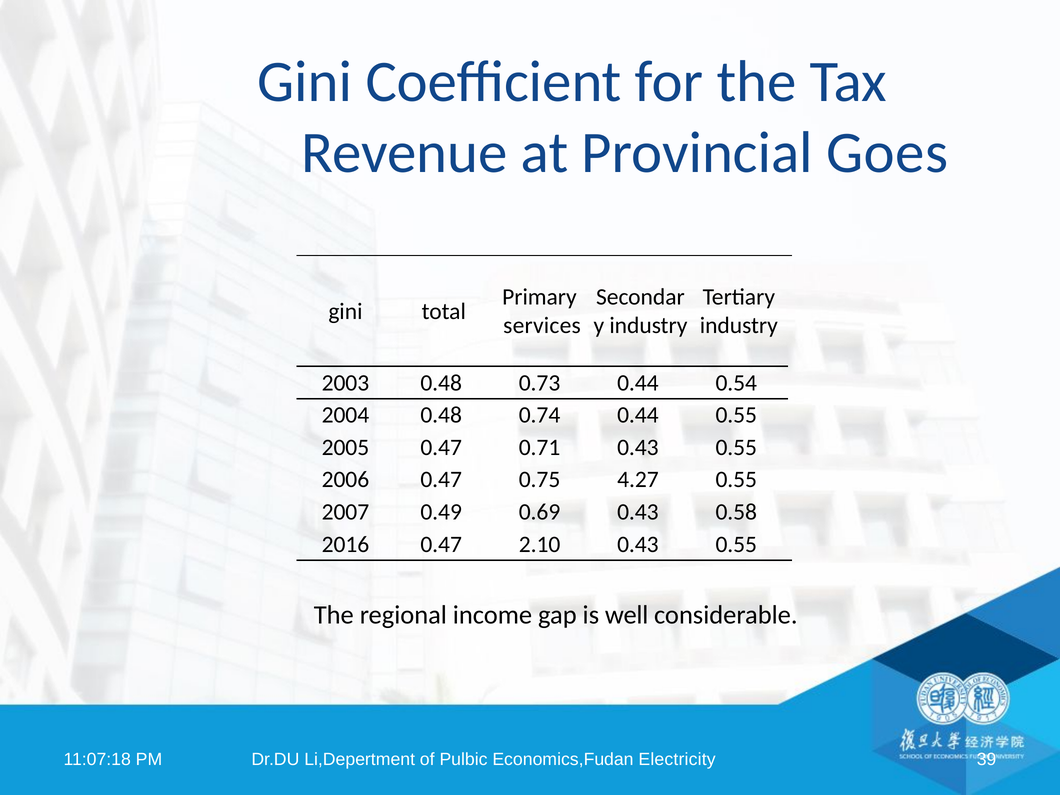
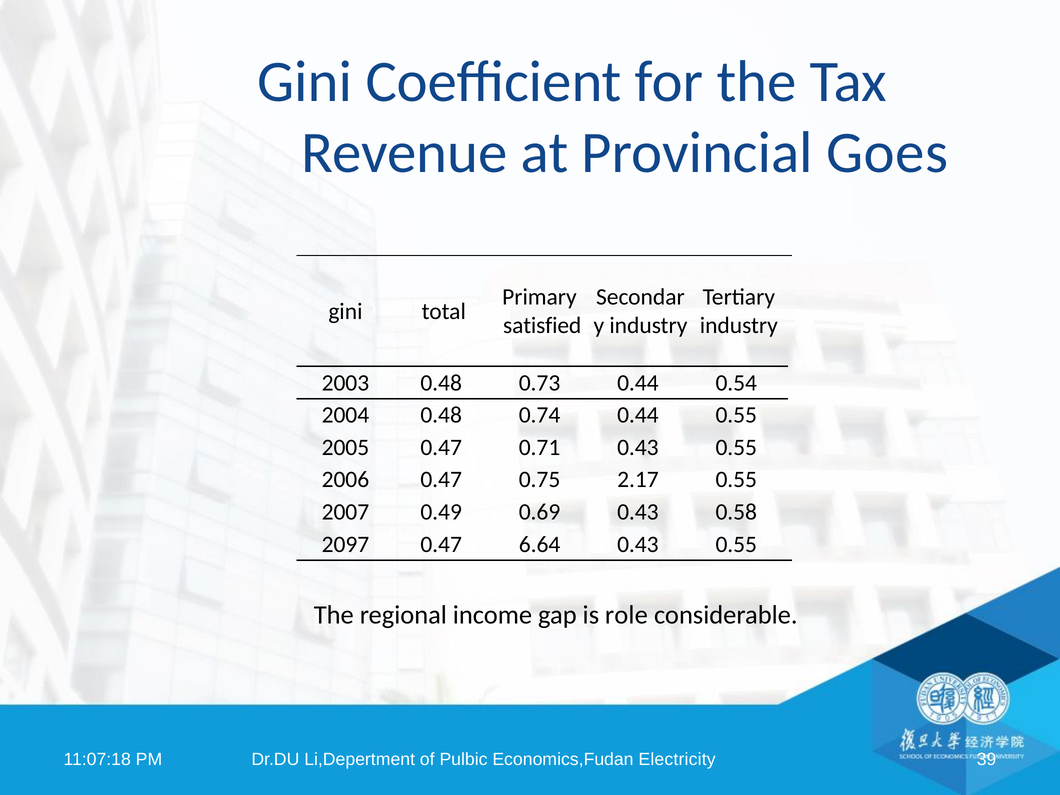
services: services -> satisfied
4.27: 4.27 -> 2.17
2016: 2016 -> 2097
2.10: 2.10 -> 6.64
well: well -> role
